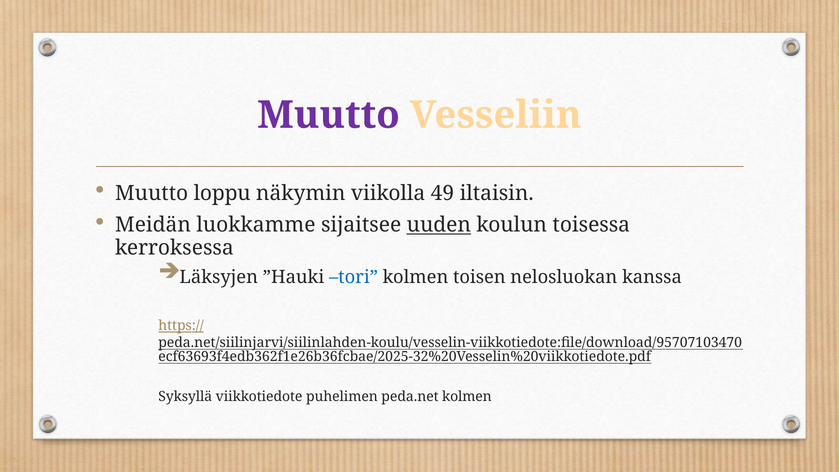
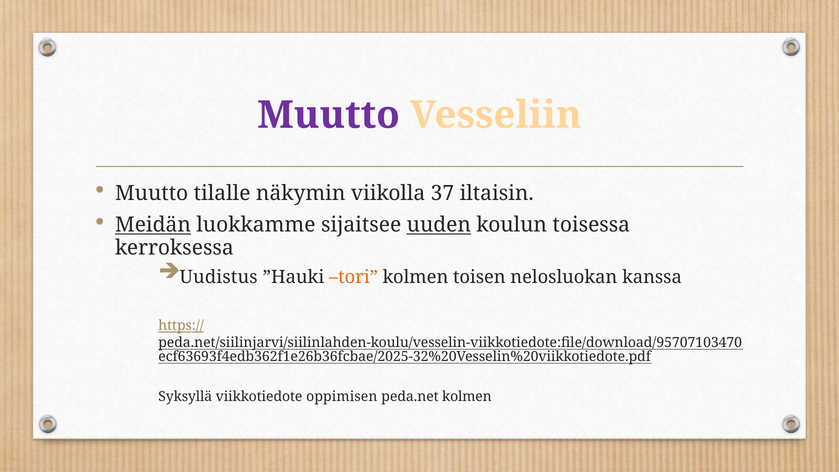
loppu: loppu -> tilalle
49: 49 -> 37
Meidän underline: none -> present
Läksyjen: Läksyjen -> Uudistus
tori colour: blue -> orange
puhelimen: puhelimen -> oppimisen
